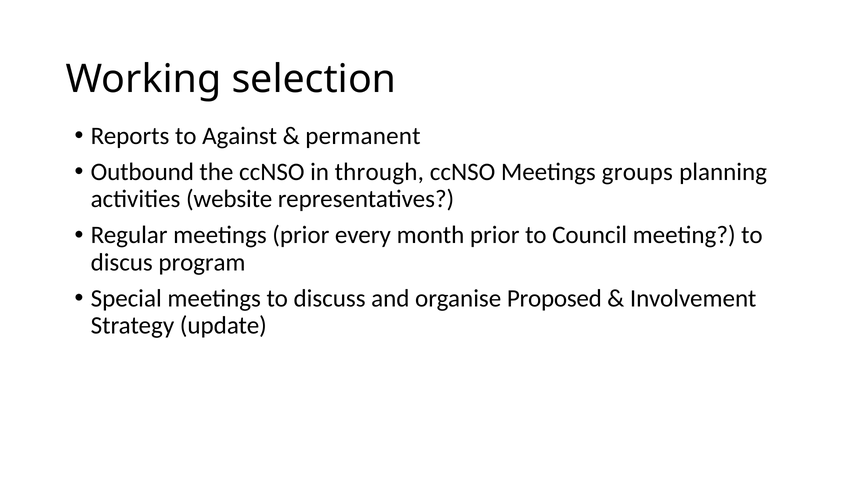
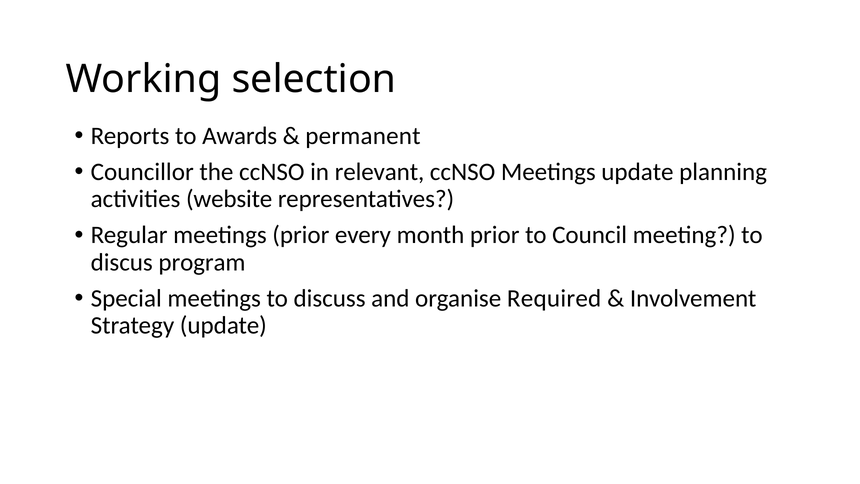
Against: Against -> Awards
Outbound: Outbound -> Councillor
through: through -> relevant
Meetings groups: groups -> update
Proposed: Proposed -> Required
